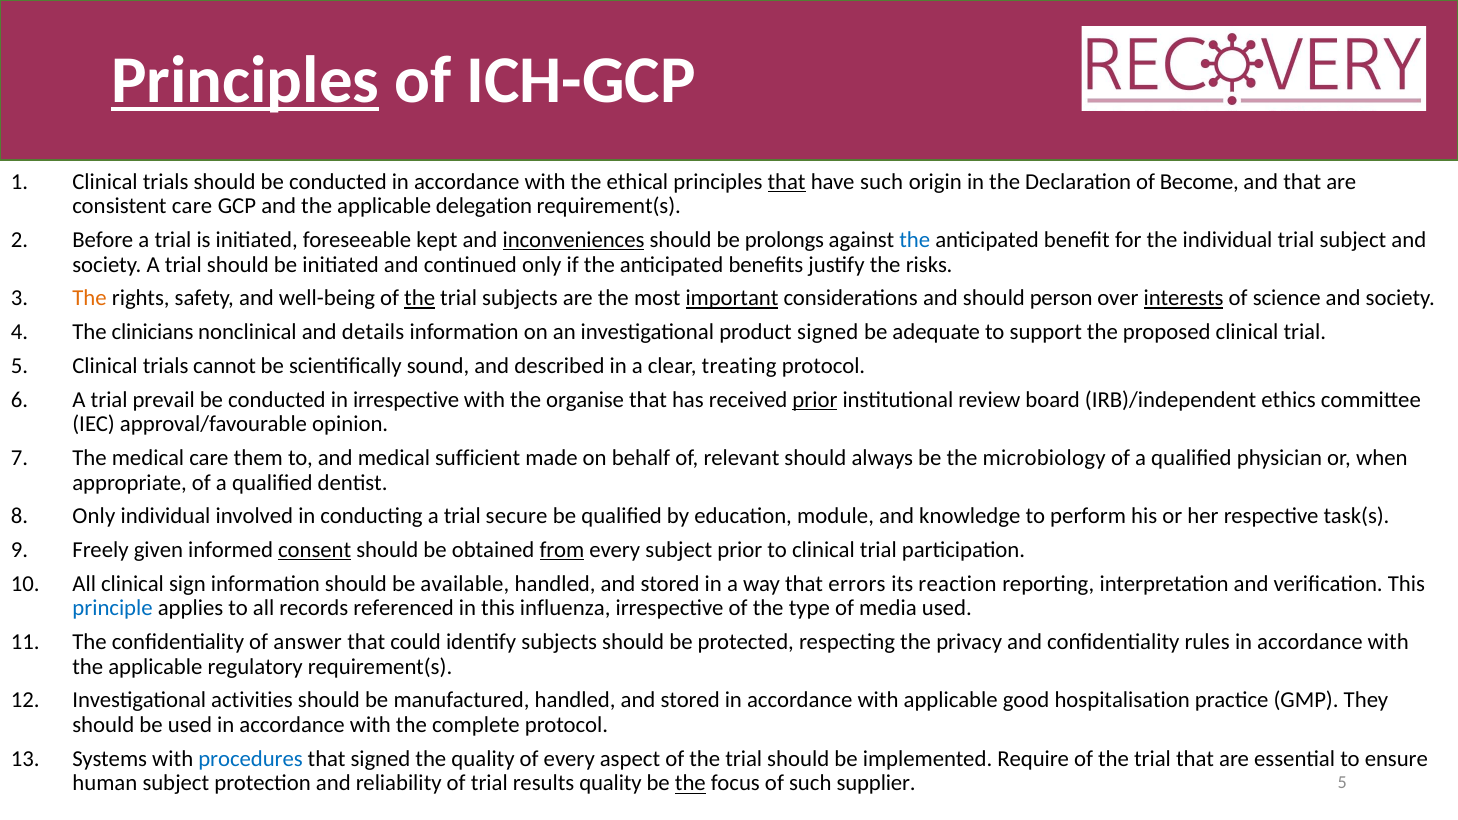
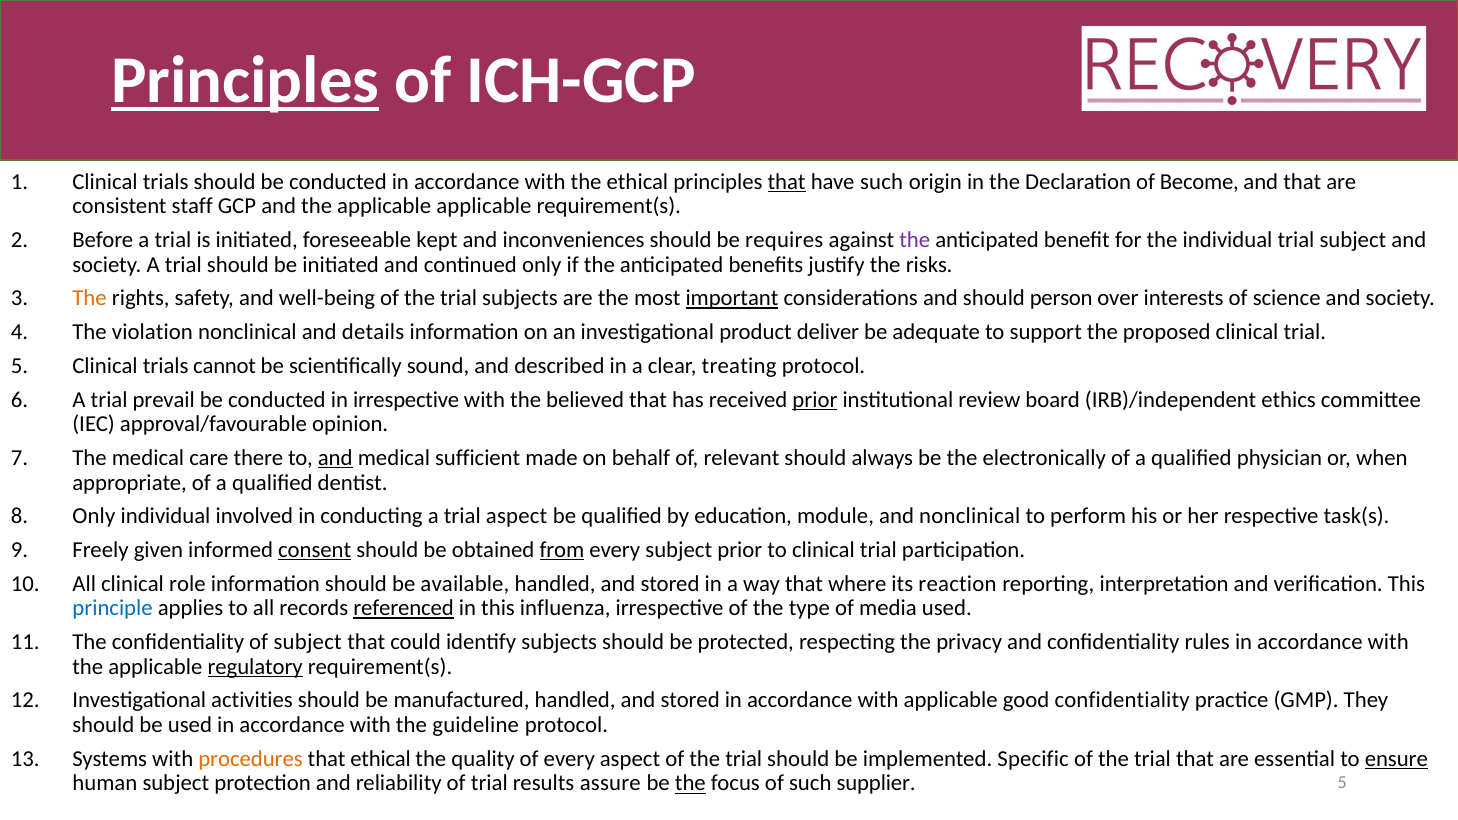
consistent care: care -> staff
applicable delegation: delegation -> applicable
inconveniences underline: present -> none
prolongs: prolongs -> requires
the at (915, 240) colour: blue -> purple
the at (420, 298) underline: present -> none
interests underline: present -> none
clinicians: clinicians -> violation
product signed: signed -> deliver
organise: organise -> believed
them: them -> there
and at (335, 458) underline: none -> present
microbiology: microbiology -> electronically
trial secure: secure -> aspect
and knowledge: knowledge -> nonclinical
sign: sign -> role
errors: errors -> where
referenced underline: none -> present
of answer: answer -> subject
regulatory underline: none -> present
good hospitalisation: hospitalisation -> confidentiality
complete: complete -> guideline
procedures colour: blue -> orange
that signed: signed -> ethical
Require: Require -> Specific
ensure underline: none -> present
results quality: quality -> assure
